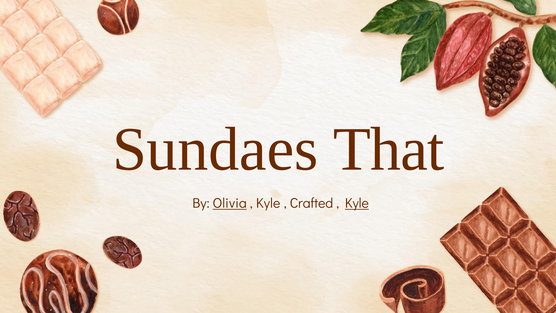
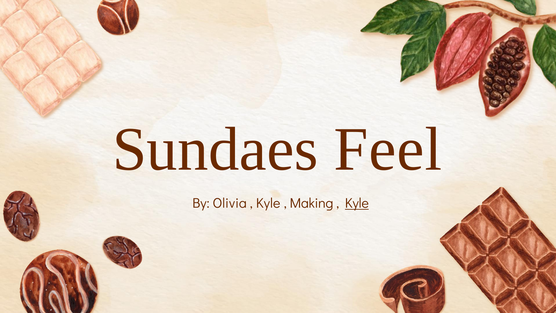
That: That -> Feel
Olivia underline: present -> none
Crafted: Crafted -> Making
